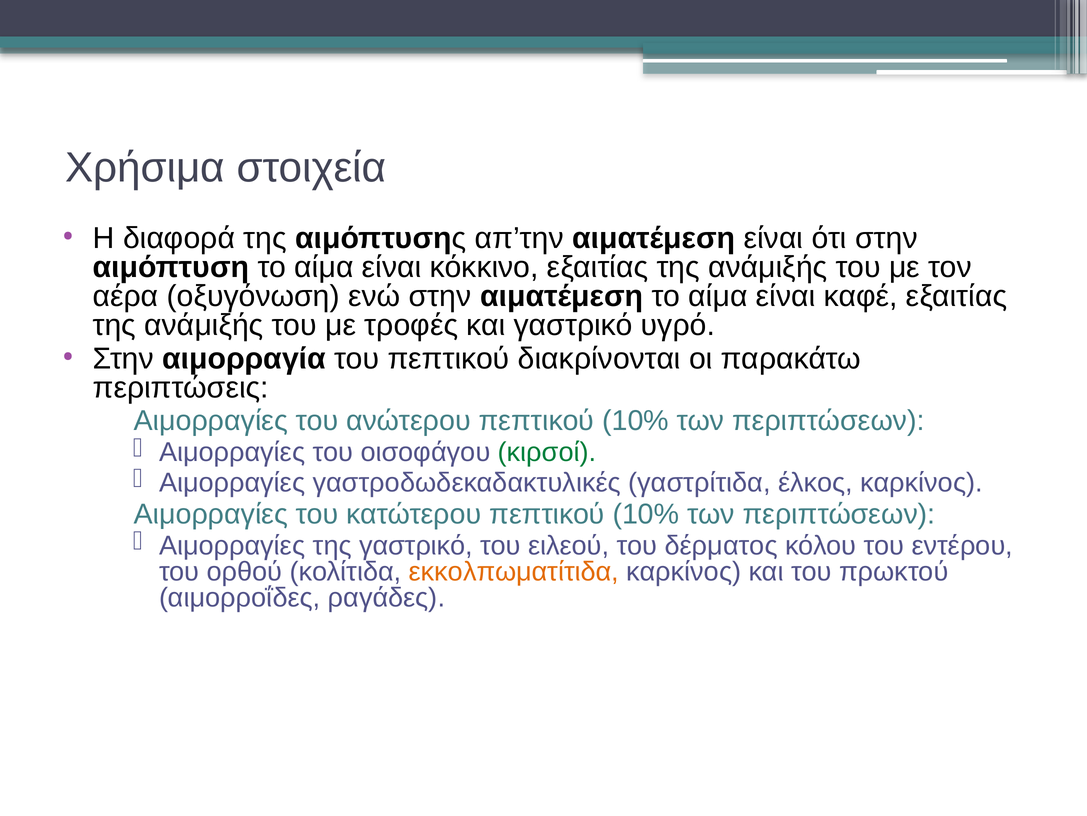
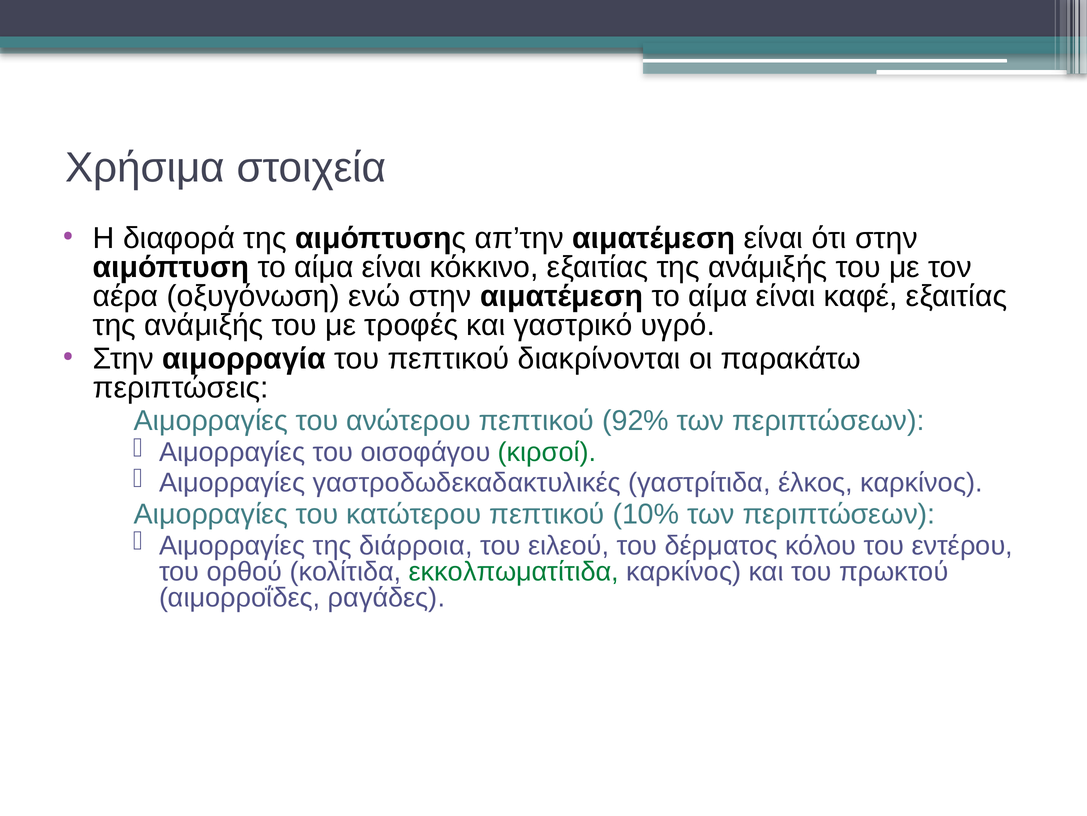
ανώτερου πεπτικού 10%: 10% -> 92%
της γαστρικό: γαστρικό -> διάρροια
εκκολπωματίτιδα colour: orange -> green
